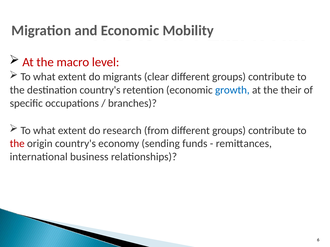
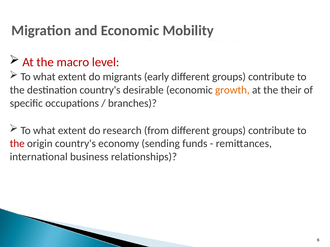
clear: clear -> early
retention: retention -> desirable
growth colour: blue -> orange
